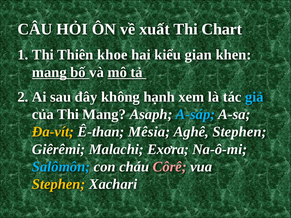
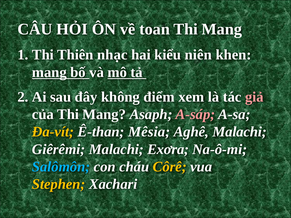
xuất: xuất -> toan
Chart at (222, 29): Chart -> Mang
khoe: khoe -> nhạc
gian: gian -> niên
hạnh: hạnh -> điểm
giả colour: light blue -> pink
A-sáp colour: light blue -> pink
Aghê Stephen: Stephen -> Malachi
Côrê colour: pink -> yellow
